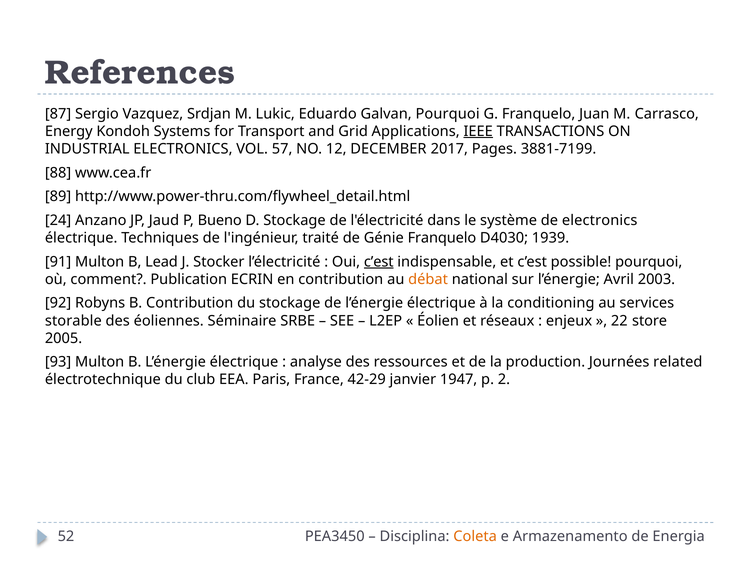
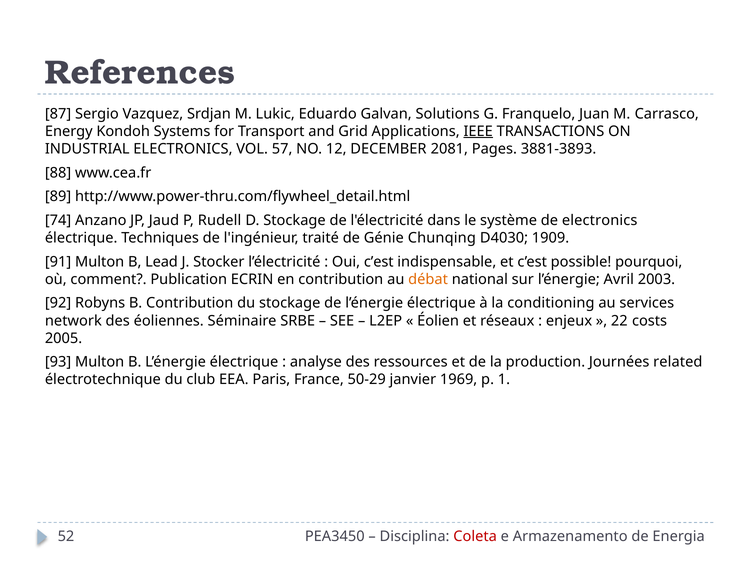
Galvan Pourquoi: Pourquoi -> Solutions
2017: 2017 -> 2081
3881-7199: 3881-7199 -> 3881-3893
24: 24 -> 74
Bueno: Bueno -> Rudell
Génie Franquelo: Franquelo -> Chunqing
1939: 1939 -> 1909
c’est at (379, 261) underline: present -> none
storable: storable -> network
store: store -> costs
42-29: 42-29 -> 50-29
1947: 1947 -> 1969
2: 2 -> 1
Coleta colour: orange -> red
